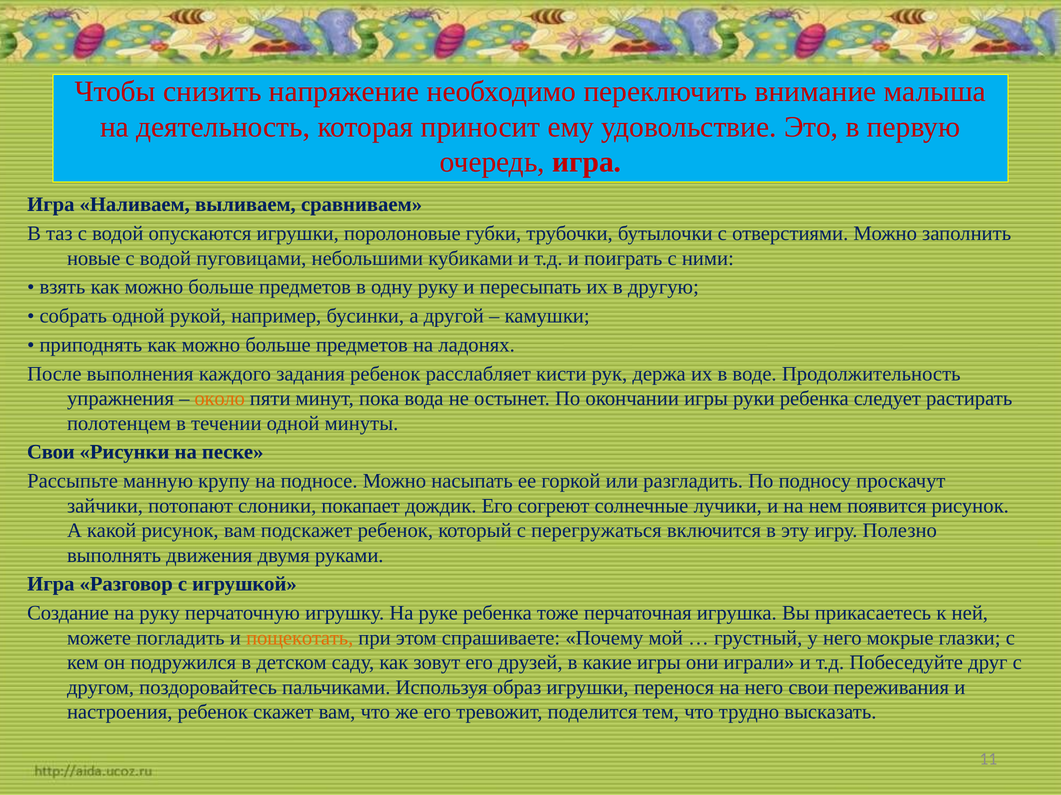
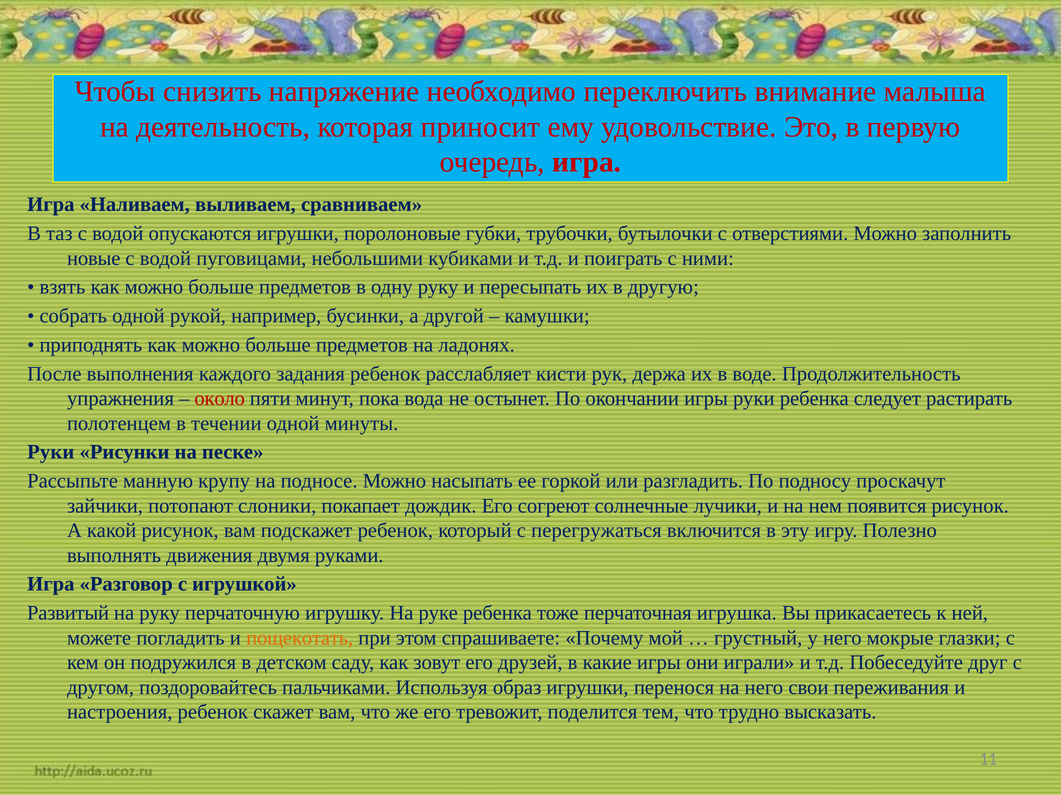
около colour: orange -> red
Свои at (51, 453): Свои -> Руки
Создание: Создание -> Развитый
